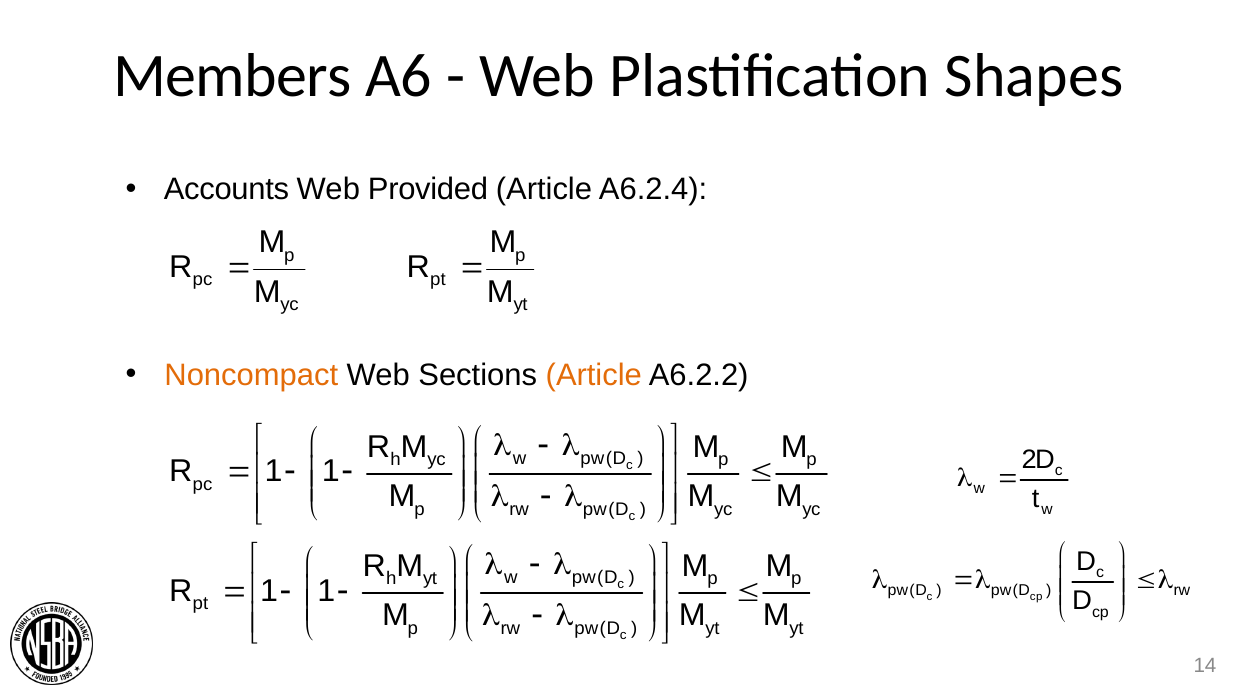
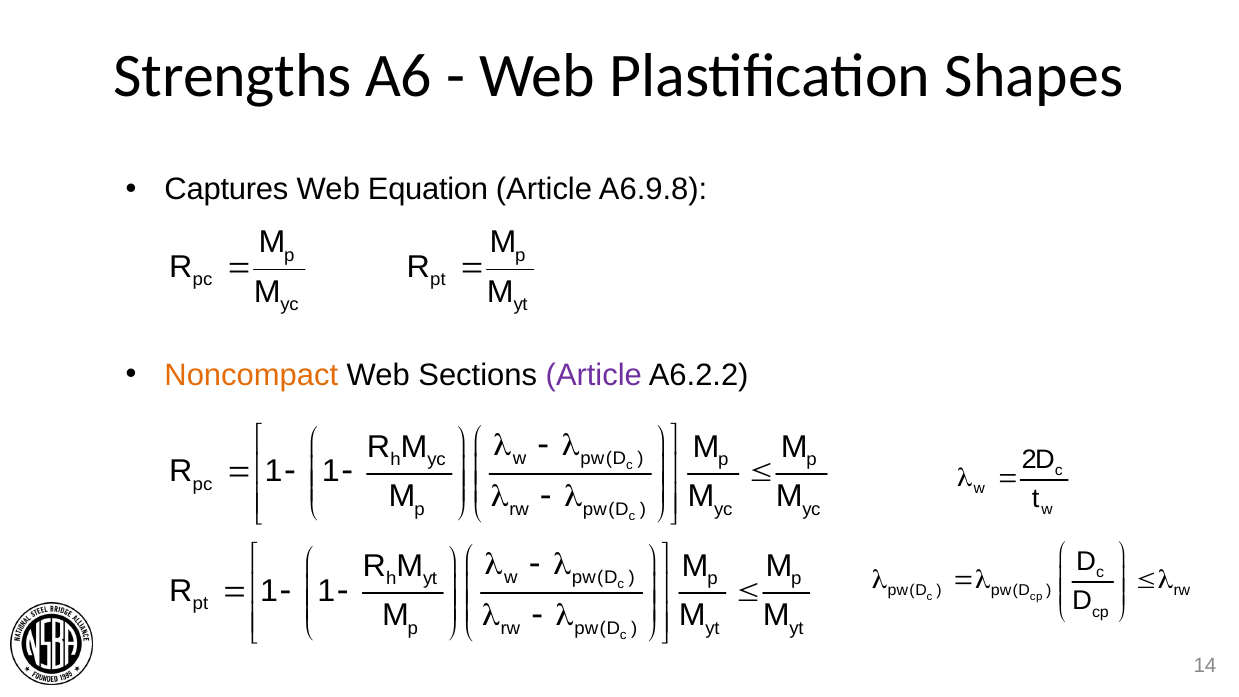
Members: Members -> Strengths
Accounts: Accounts -> Captures
Provided: Provided -> Equation
A6.2.4: A6.2.4 -> A6.9.8
Article at (594, 375) colour: orange -> purple
